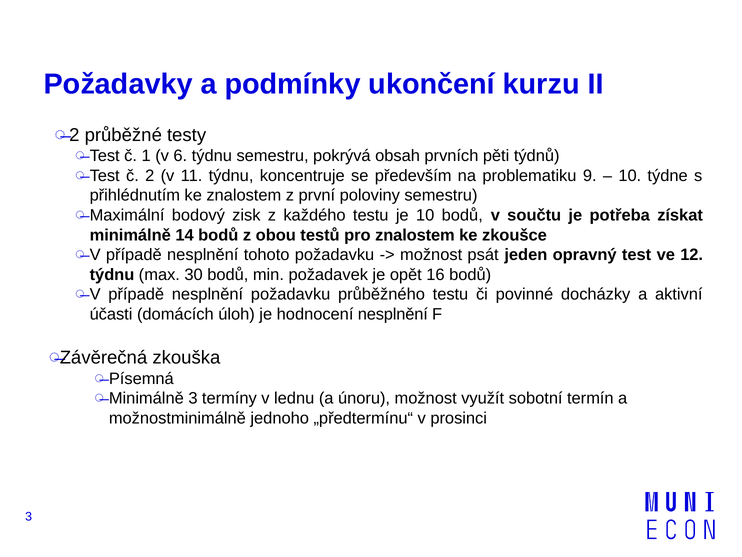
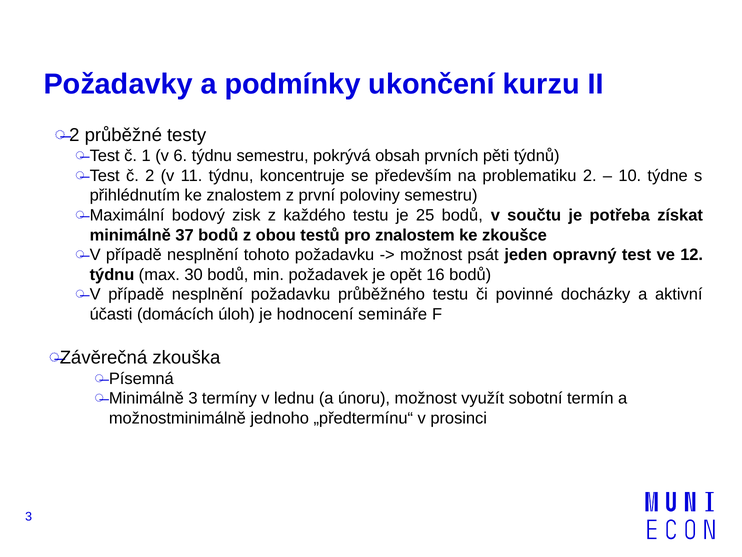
problematiku 9: 9 -> 2
je 10: 10 -> 25
14: 14 -> 37
hodnocení nesplnění: nesplnění -> semináře
